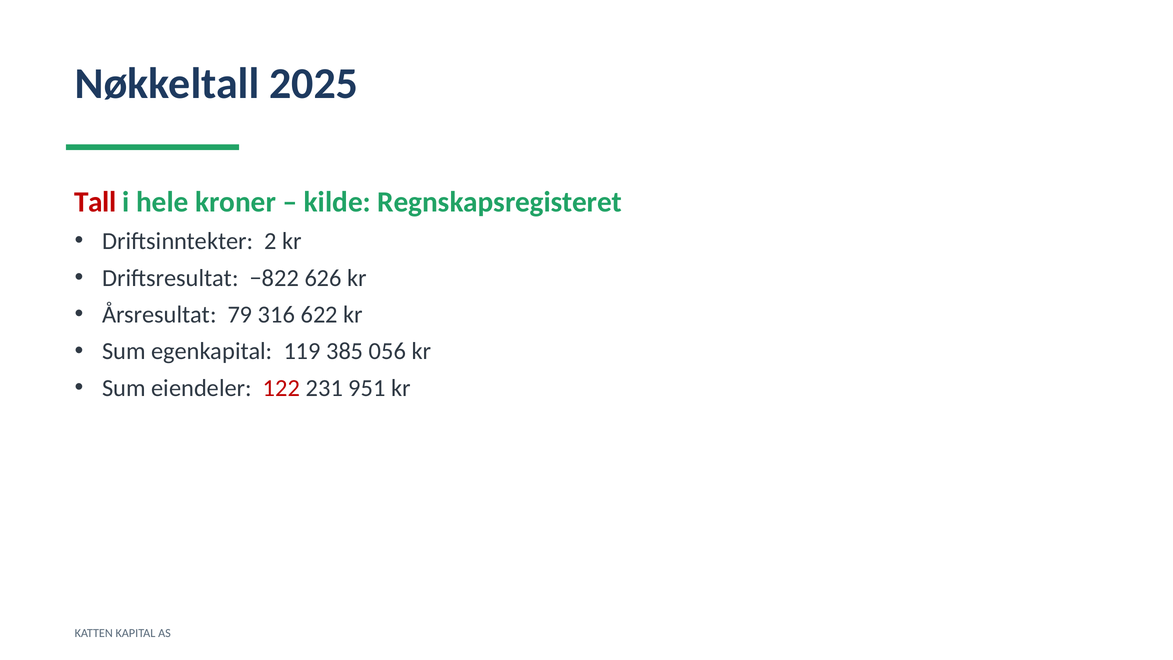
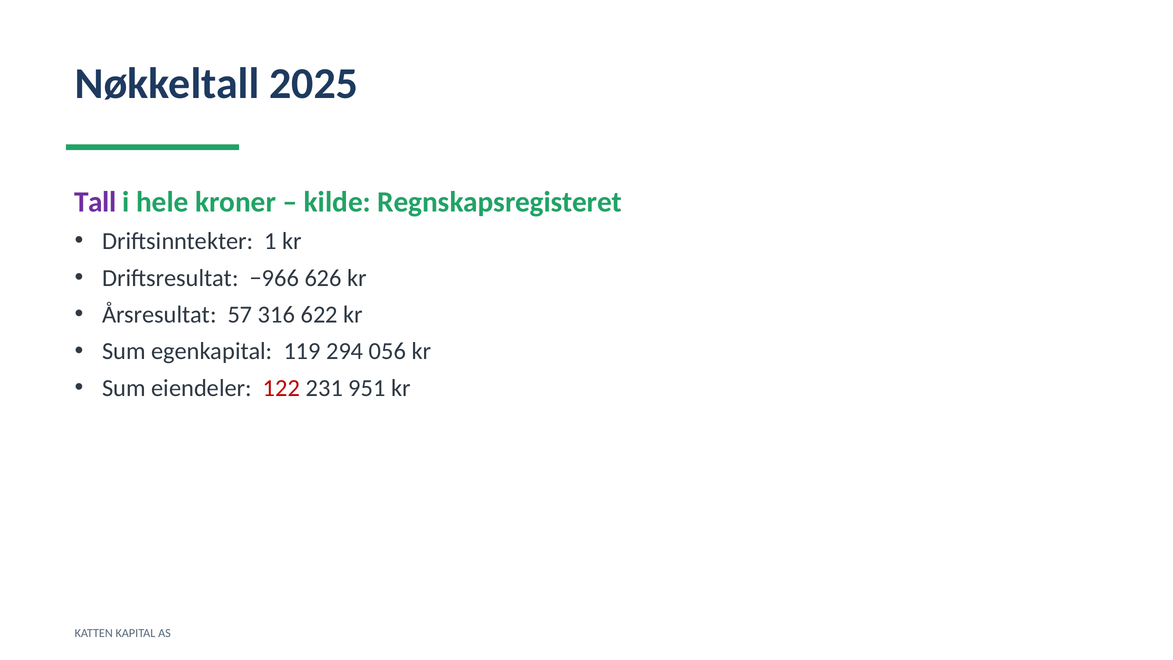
Tall colour: red -> purple
2: 2 -> 1
−822: −822 -> −966
79: 79 -> 57
385: 385 -> 294
